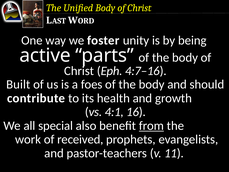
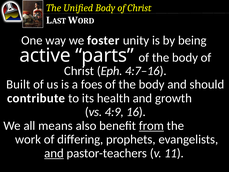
4:1: 4:1 -> 4:9
special: special -> means
received: received -> differing
and at (54, 153) underline: none -> present
